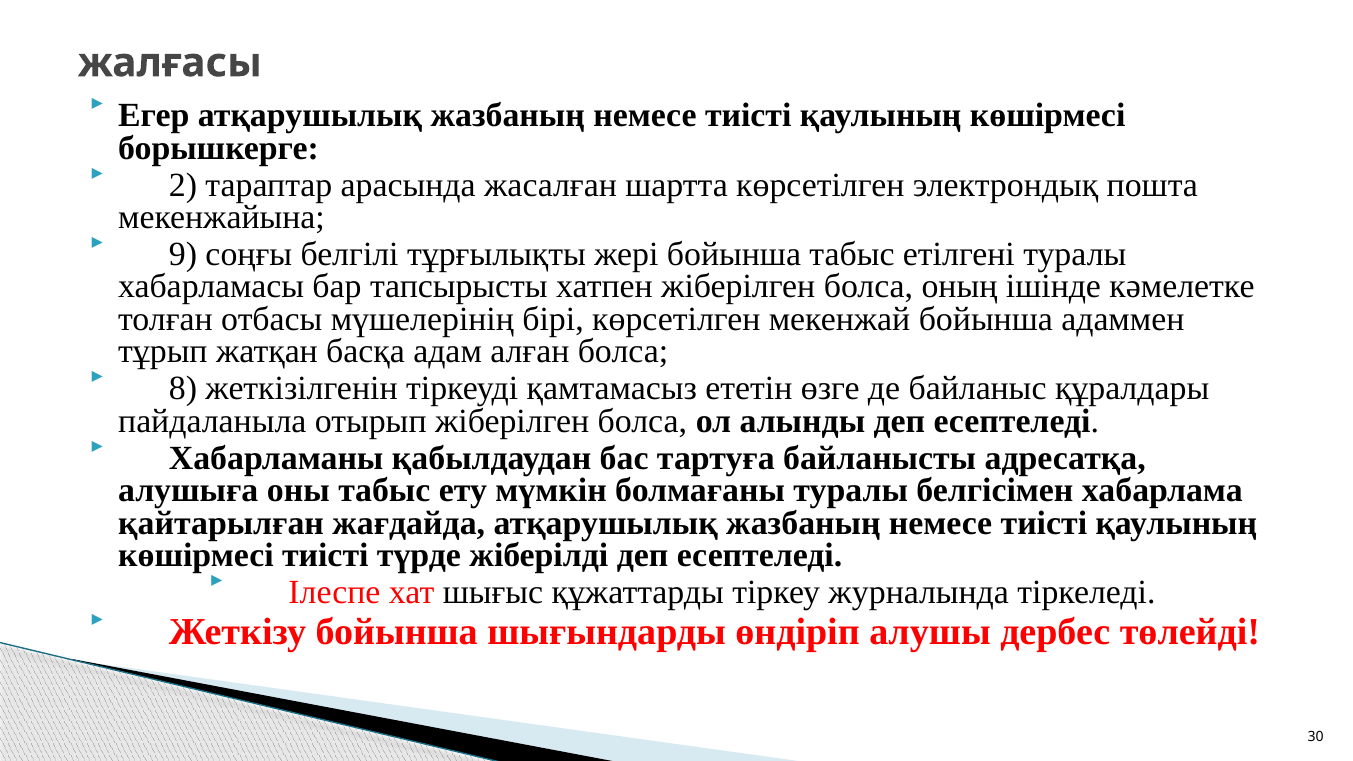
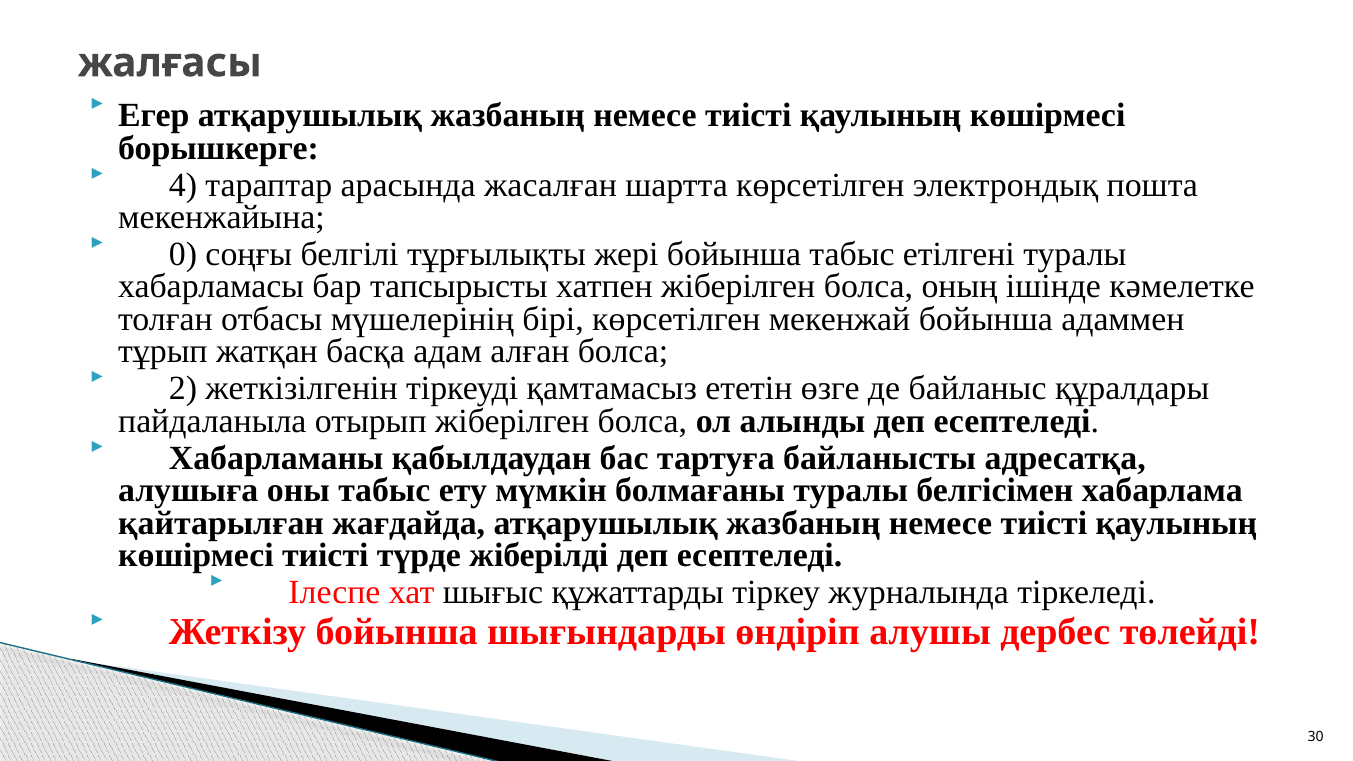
2: 2 -> 4
9: 9 -> 0
8: 8 -> 2
